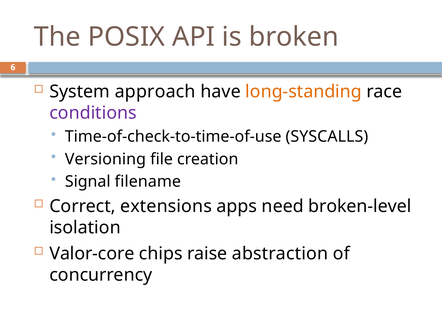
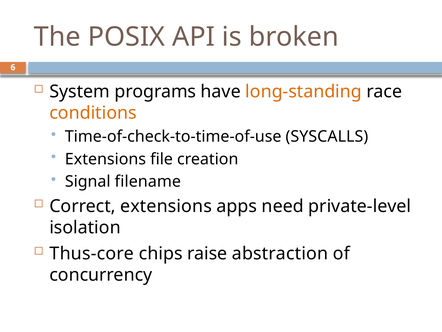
approach: approach -> programs
conditions colour: purple -> orange
Versioning at (105, 159): Versioning -> Extensions
broken-level: broken-level -> private-level
Valor-core: Valor-core -> Thus-core
